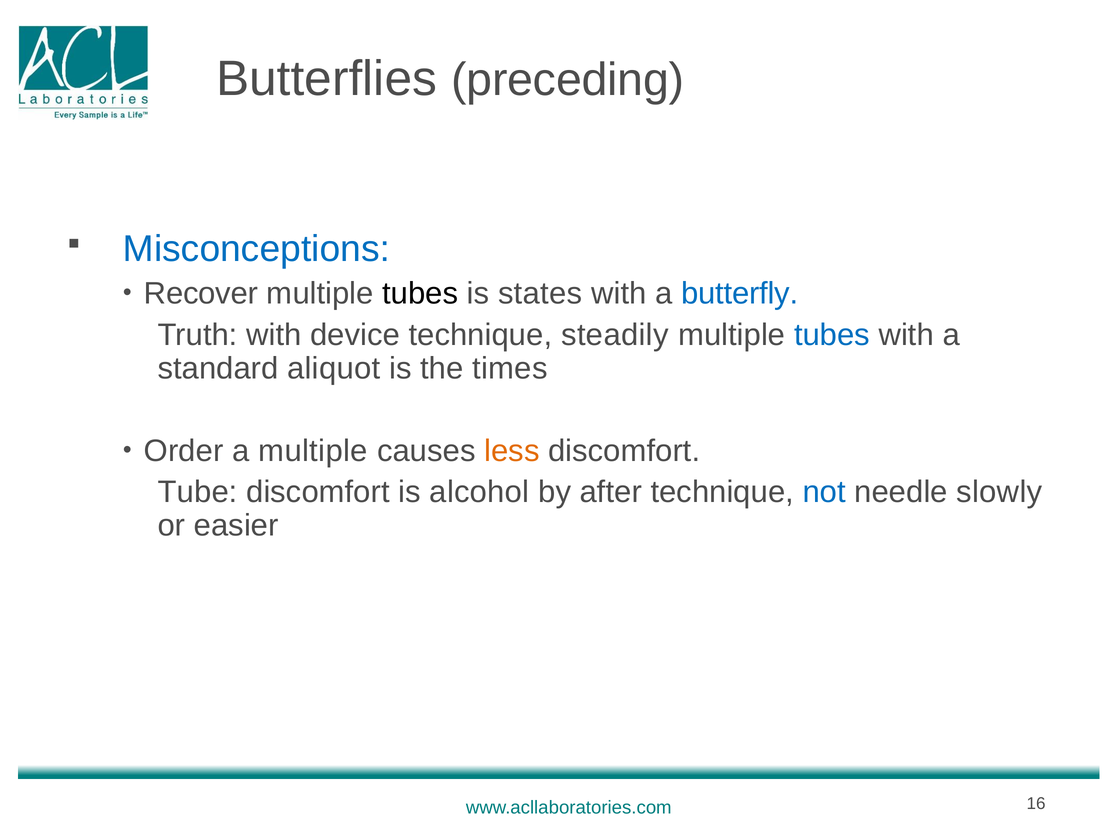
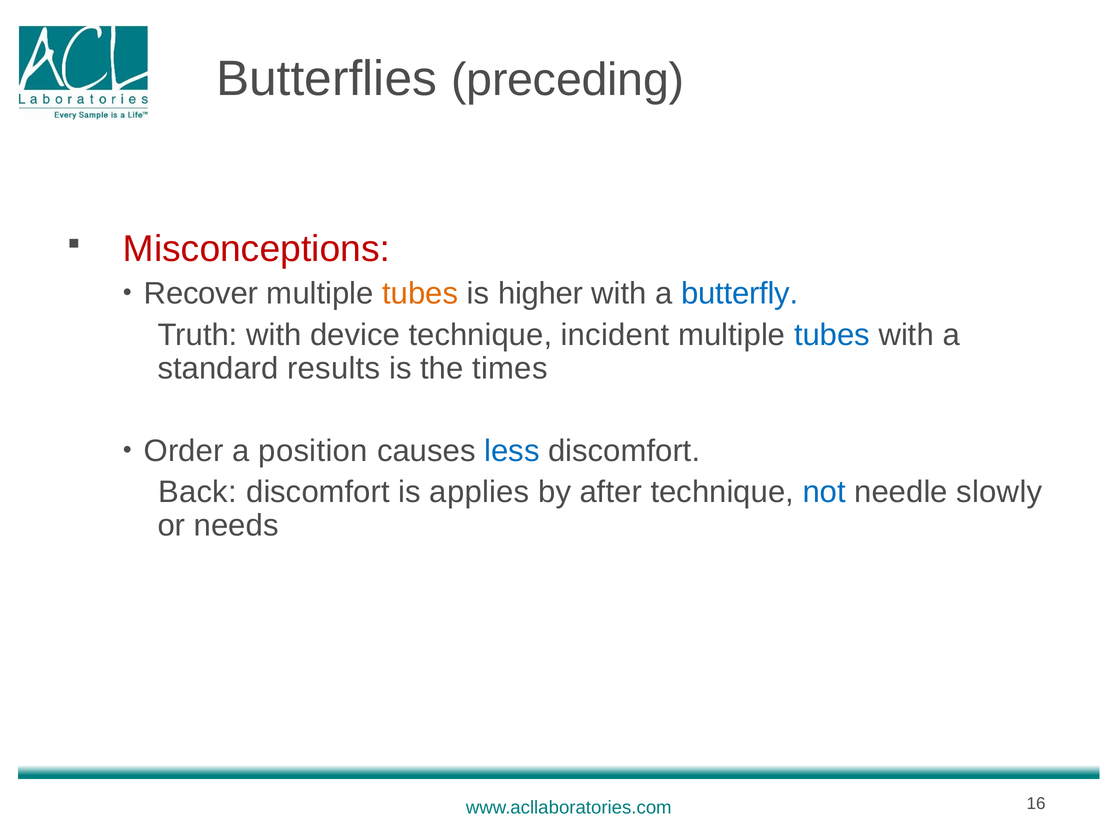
Misconceptions colour: blue -> red
tubes at (420, 294) colour: black -> orange
states: states -> higher
steadily: steadily -> incident
aliquot: aliquot -> results
a multiple: multiple -> position
less colour: orange -> blue
Tube: Tube -> Back
alcohol: alcohol -> applies
easier: easier -> needs
